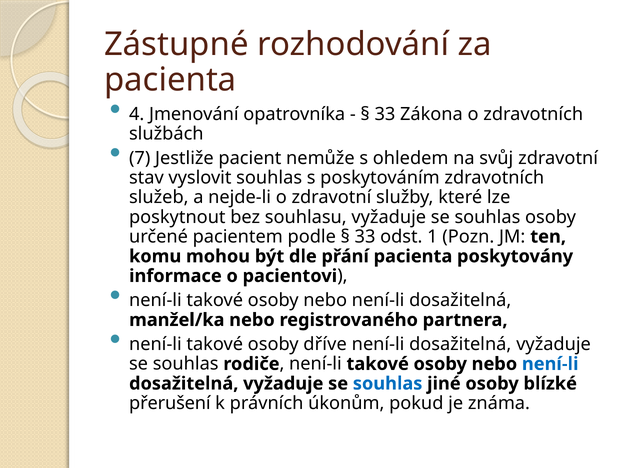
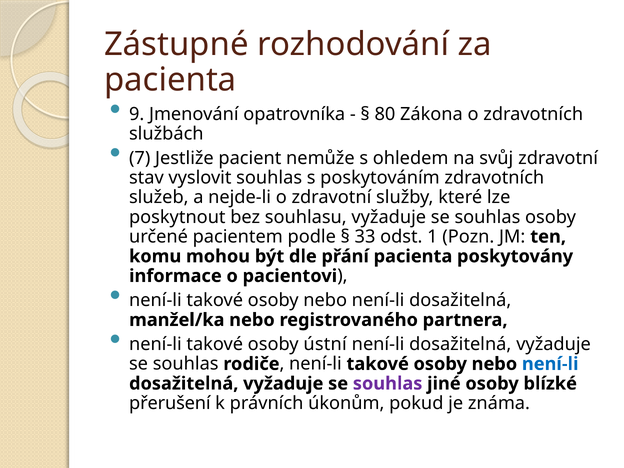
4: 4 -> 9
33 at (385, 114): 33 -> 80
dříve: dříve -> ústní
souhlas at (388, 384) colour: blue -> purple
